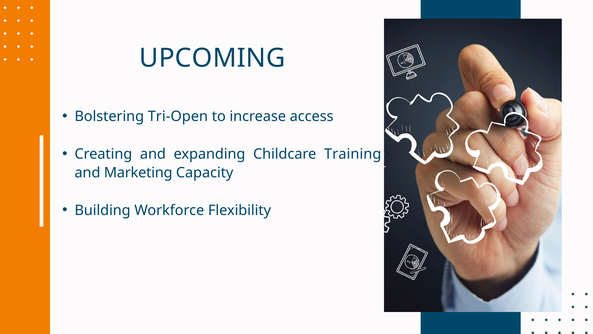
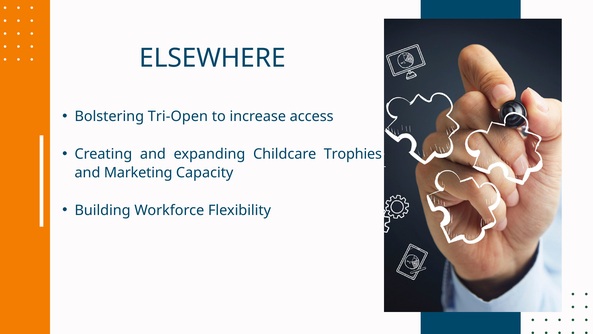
UPCOMING: UPCOMING -> ELSEWHERE
Training: Training -> Trophies
